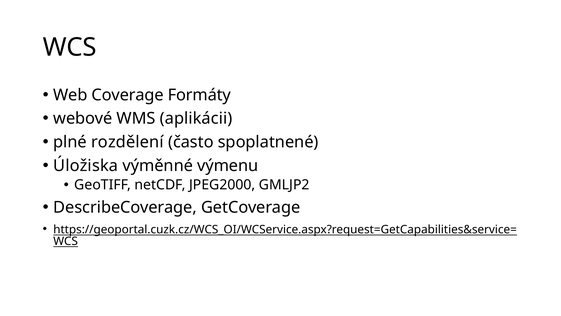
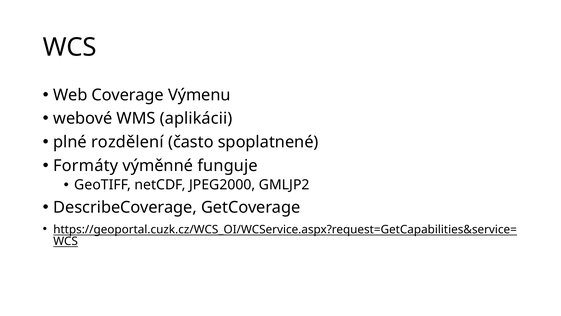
Formáty: Formáty -> Výmenu
Úložiska: Úložiska -> Formáty
výmenu: výmenu -> funguje
